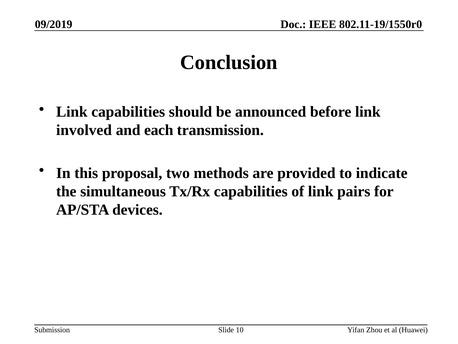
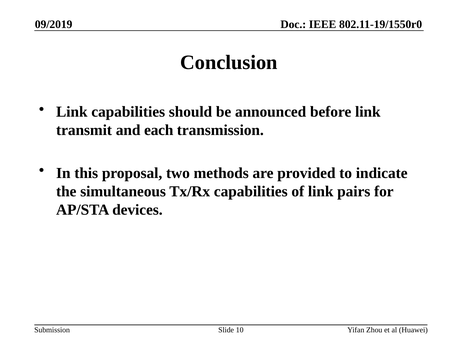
involved: involved -> transmit
